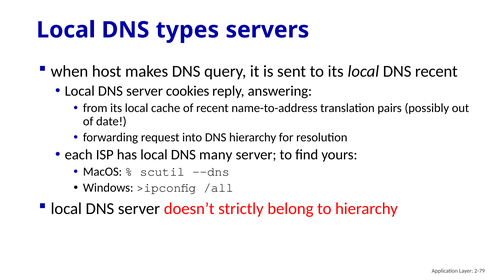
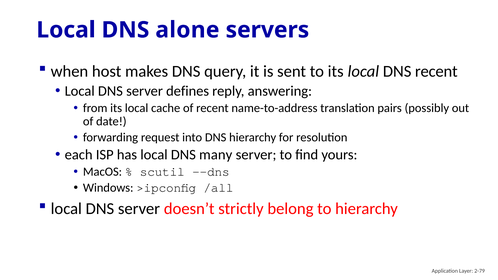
types: types -> alone
cookies: cookies -> defines
